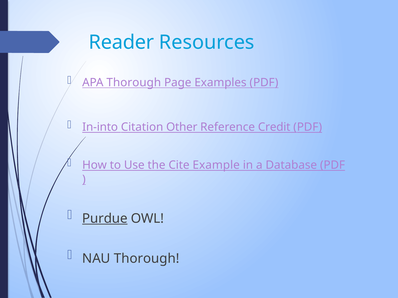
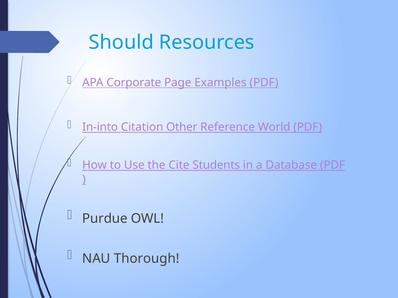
Reader: Reader -> Should
APA Thorough: Thorough -> Corporate
Credit: Credit -> World
Example: Example -> Students
Purdue underline: present -> none
